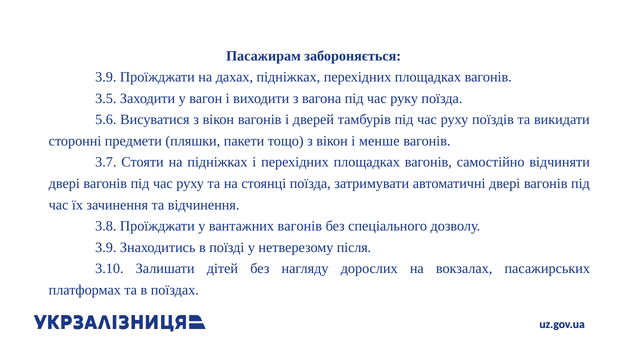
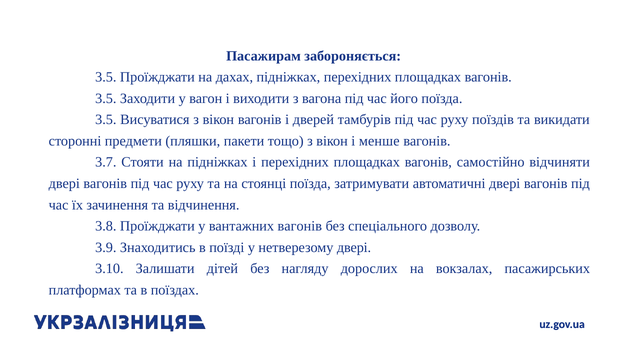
3.9 at (106, 77): 3.9 -> 3.5
руку: руку -> його
5.6 at (106, 120): 5.6 -> 3.5
нетверезому після: після -> двері
